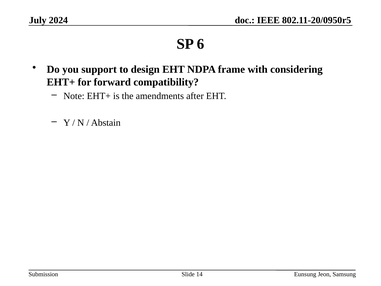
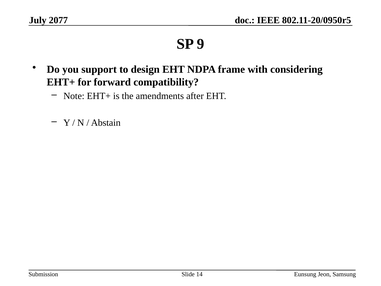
2024: 2024 -> 2077
6: 6 -> 9
